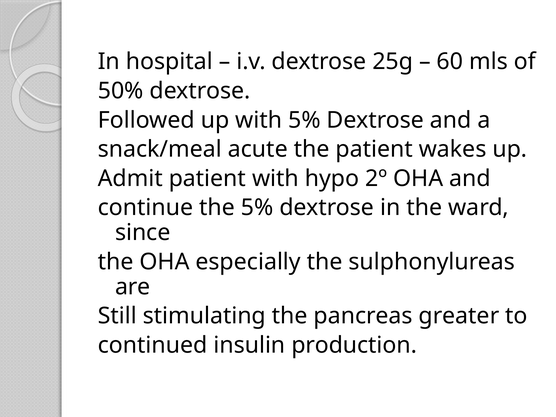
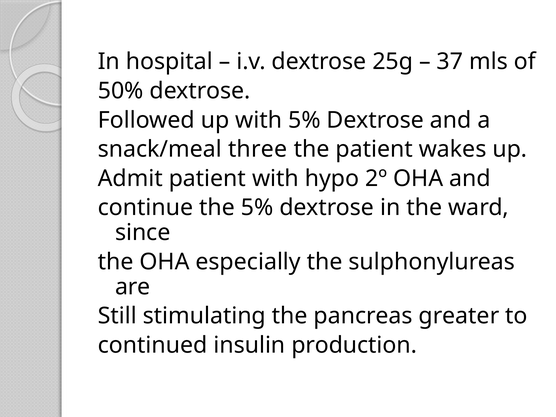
60: 60 -> 37
acute: acute -> three
